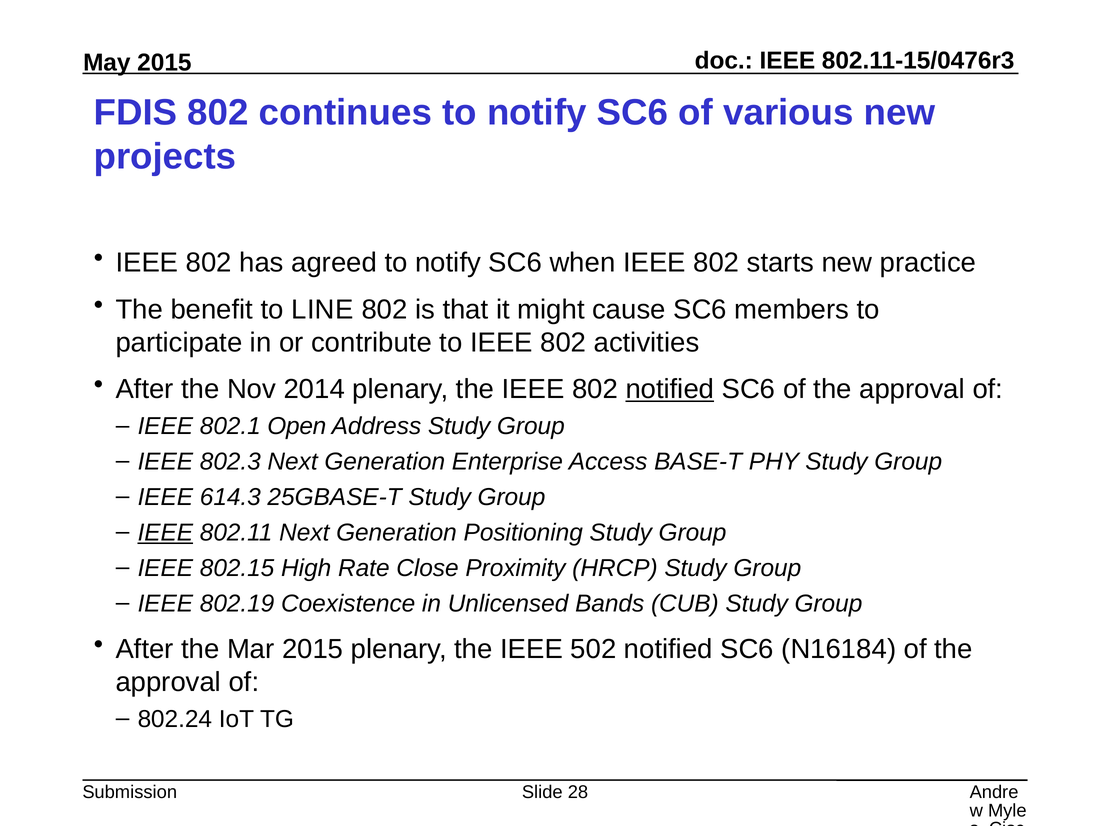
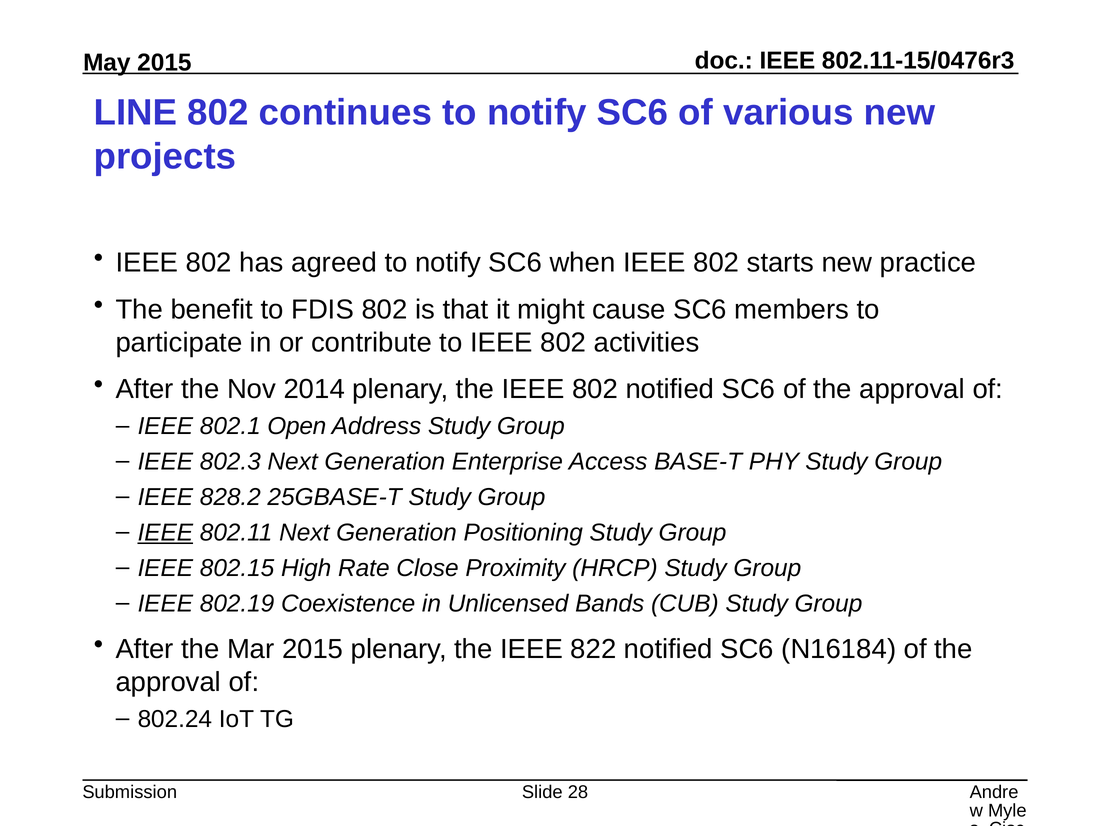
FDIS: FDIS -> LINE
LINE: LINE -> FDIS
notified at (670, 389) underline: present -> none
614.3: 614.3 -> 828.2
502: 502 -> 822
